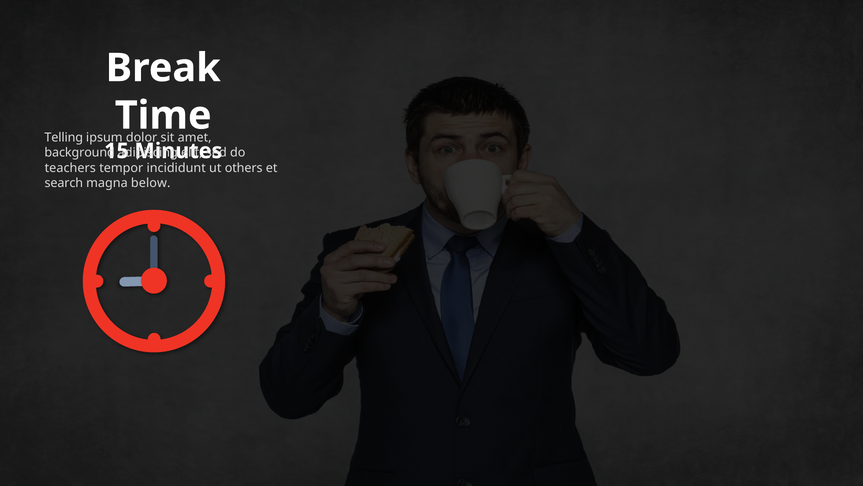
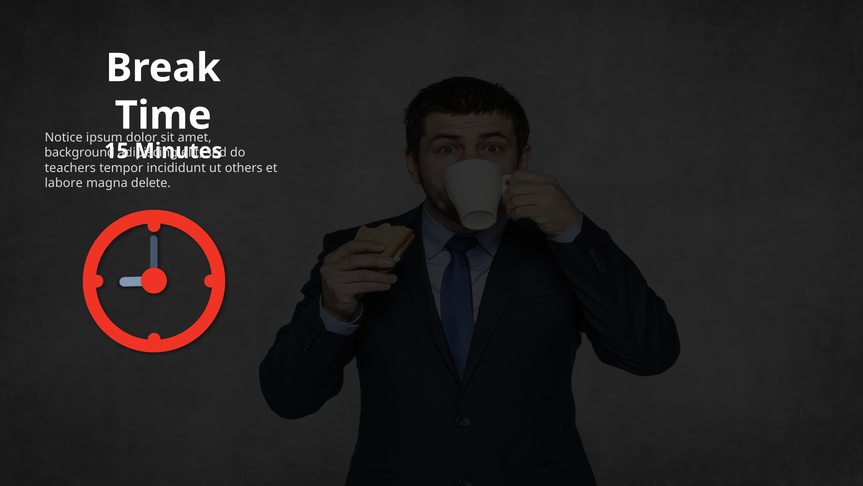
Telling: Telling -> Notice
search: search -> labore
below: below -> delete
